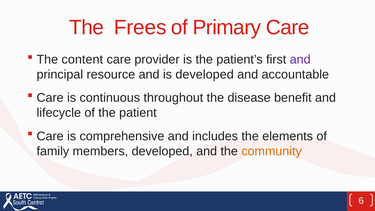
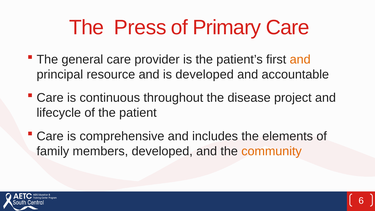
Frees: Frees -> Press
content: content -> general
and at (300, 59) colour: purple -> orange
benefit: benefit -> project
